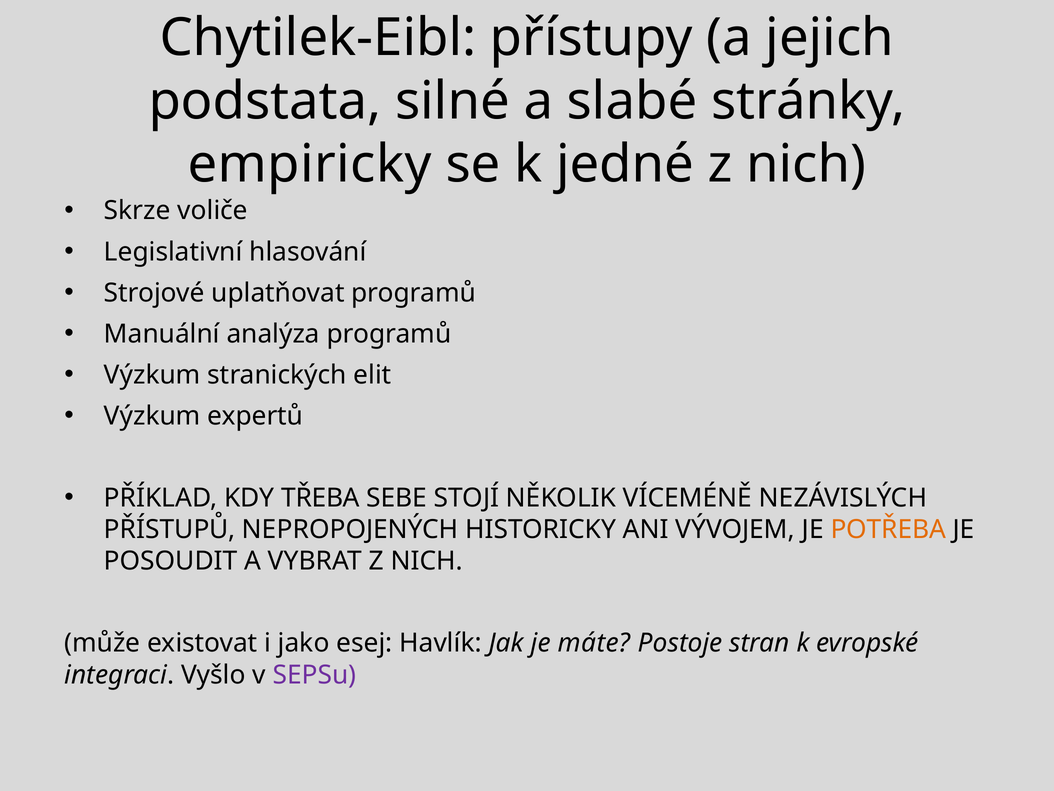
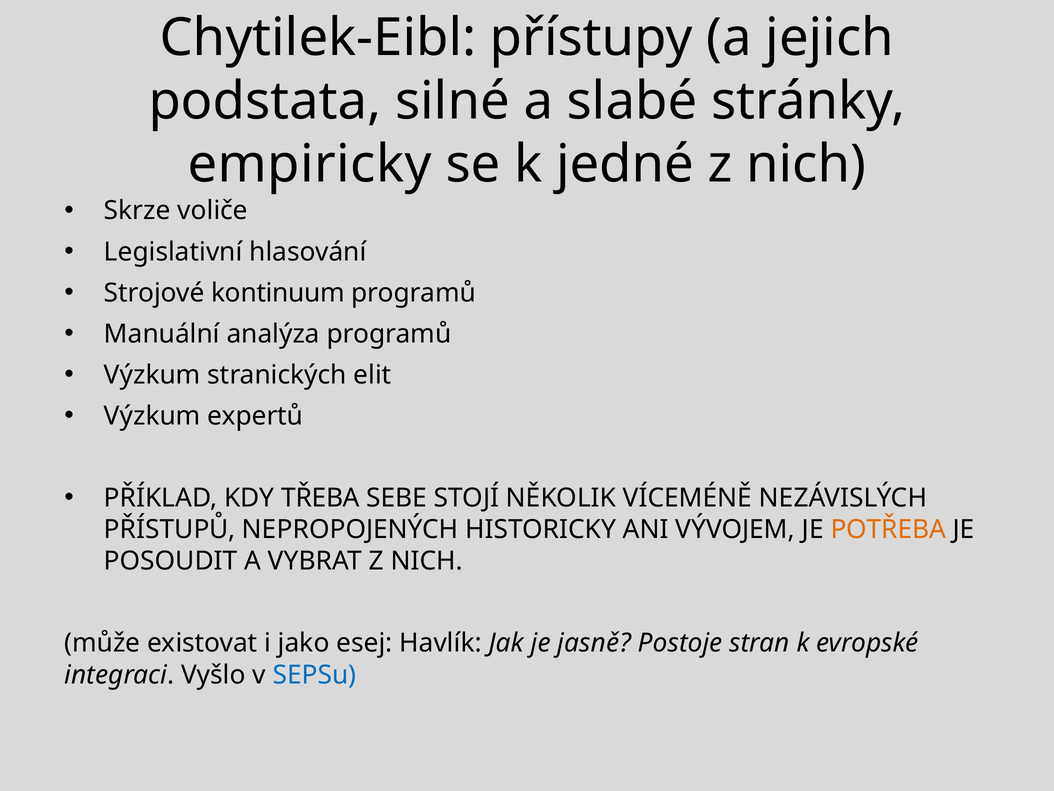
uplatňovat: uplatňovat -> kontinuum
máte: máte -> jasně
SEPSu colour: purple -> blue
